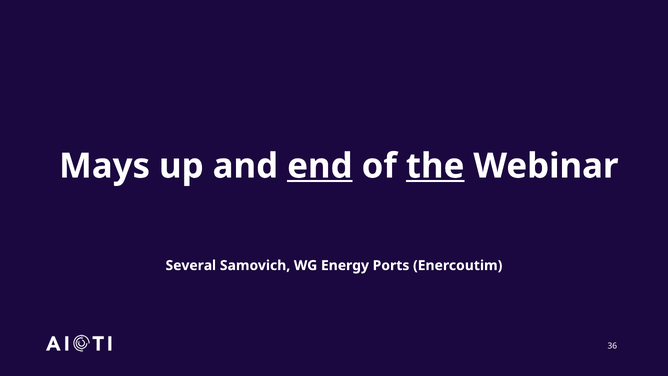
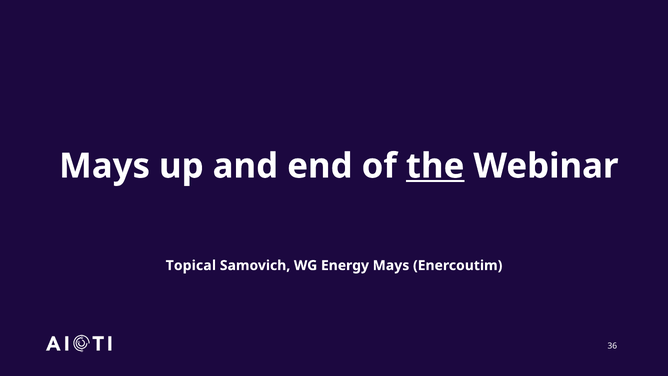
end underline: present -> none
Several: Several -> Topical
Energy Ports: Ports -> Mays
